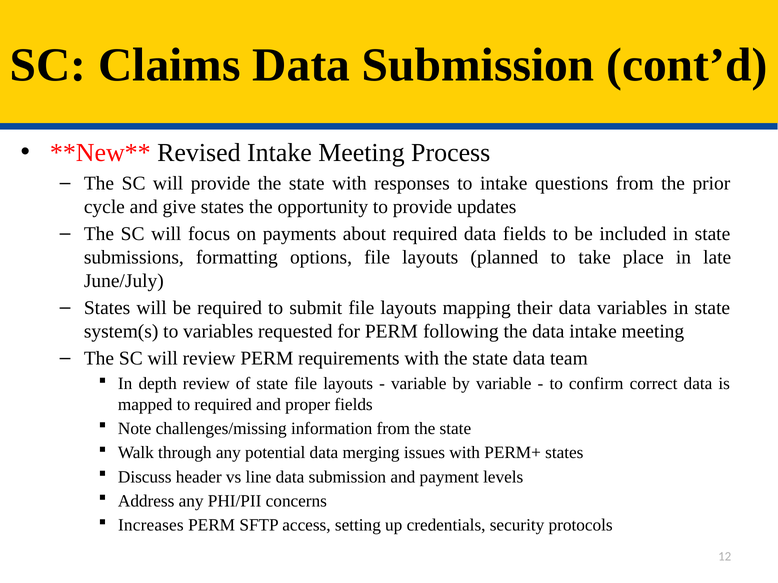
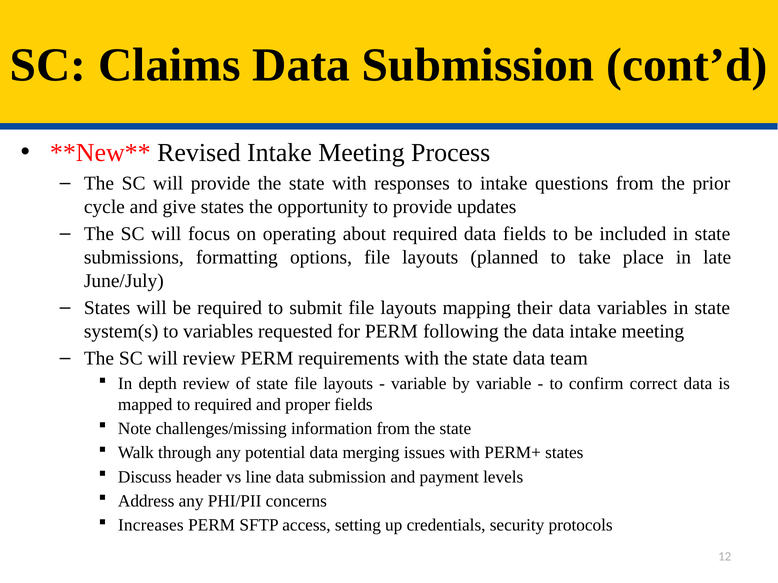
payments: payments -> operating
